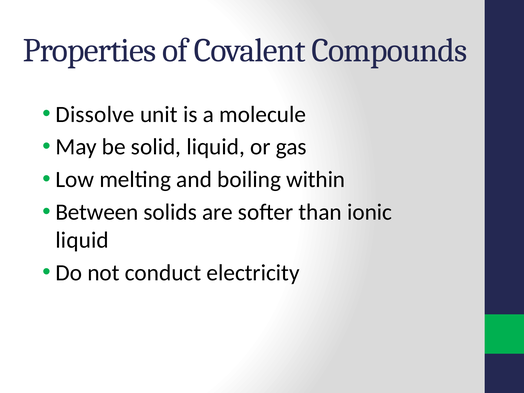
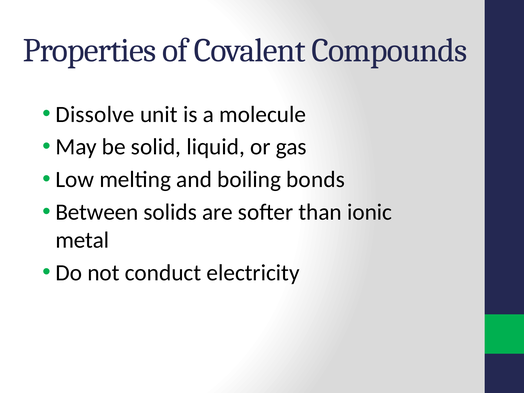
within: within -> bonds
liquid at (82, 240): liquid -> metal
